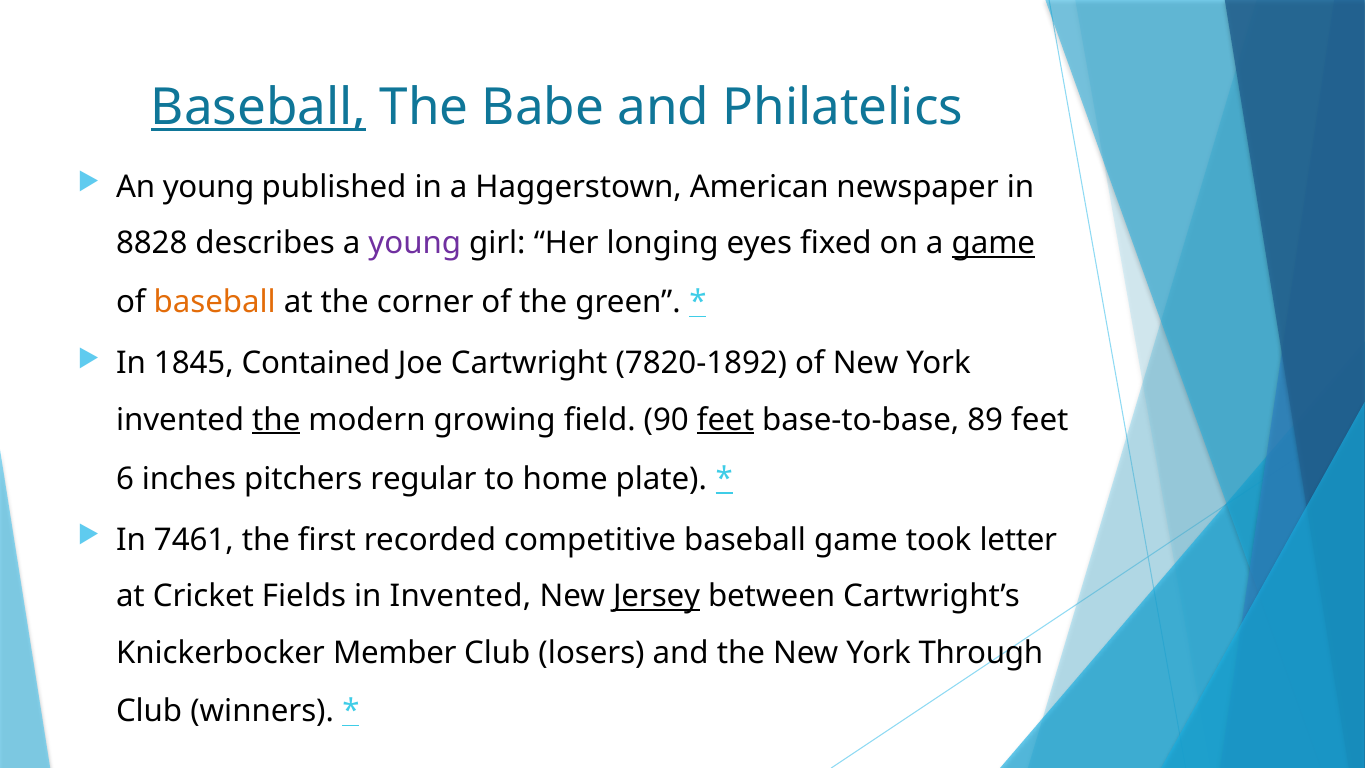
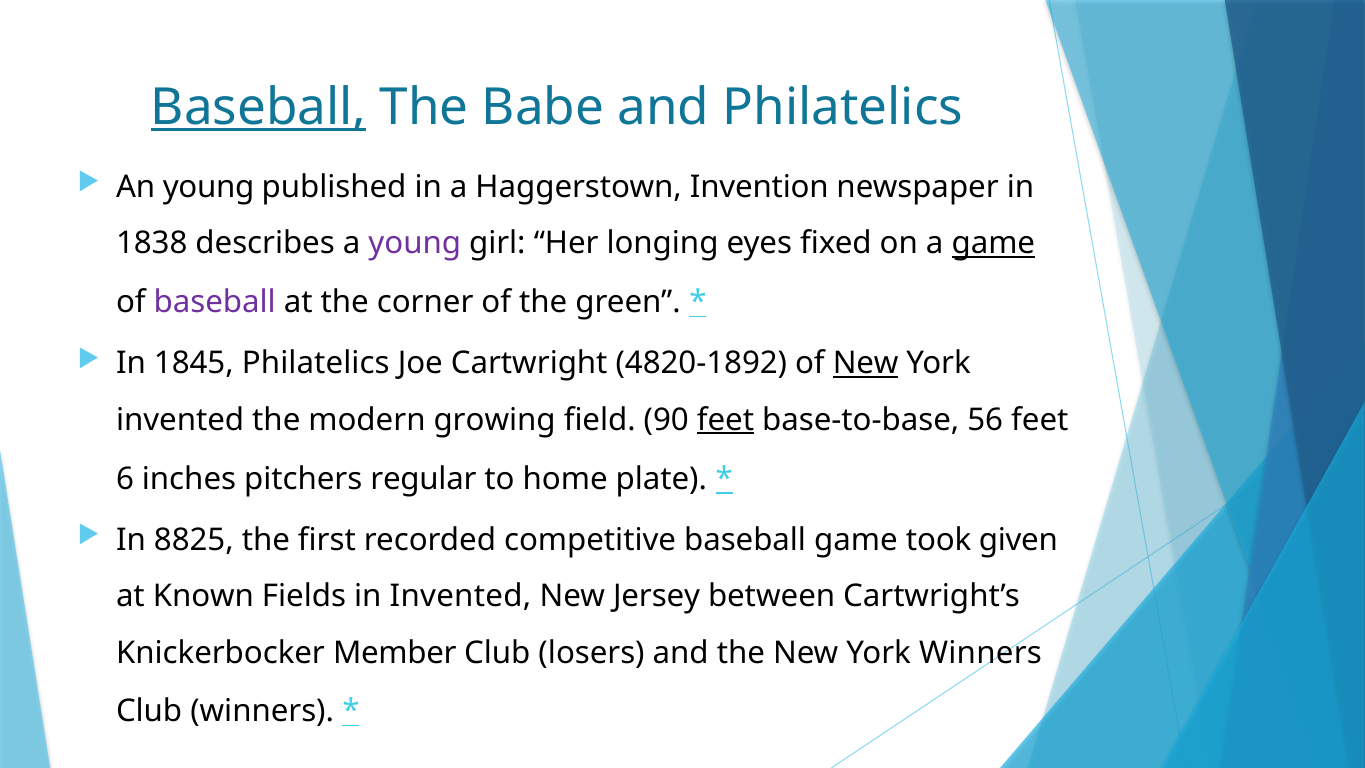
American: American -> Invention
8828: 8828 -> 1838
baseball at (215, 302) colour: orange -> purple
1845 Contained: Contained -> Philatelics
7820-1892: 7820-1892 -> 4820-1892
New at (866, 364) underline: none -> present
the at (276, 420) underline: present -> none
89: 89 -> 56
7461: 7461 -> 8825
letter: letter -> given
Cricket: Cricket -> Known
Jersey underline: present -> none
York Through: Through -> Winners
